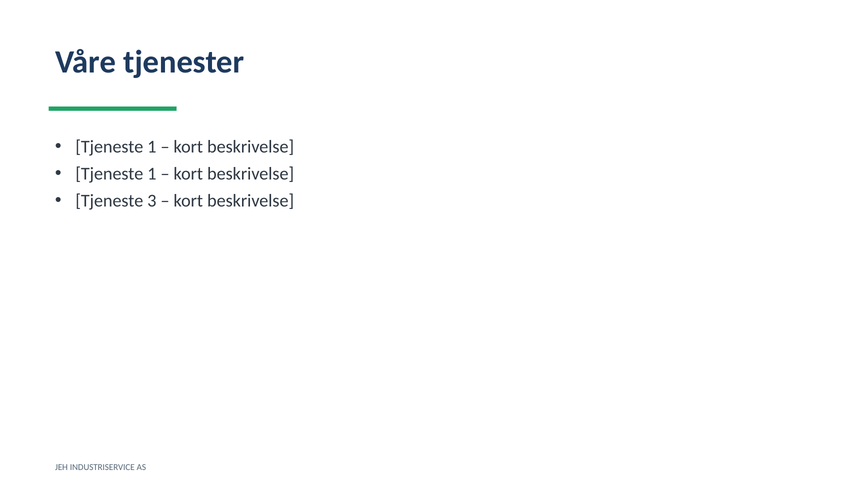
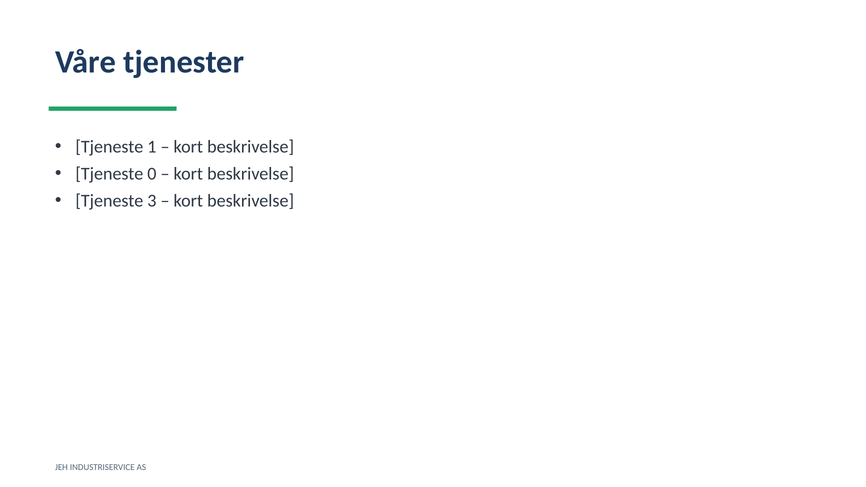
1 at (152, 174): 1 -> 0
